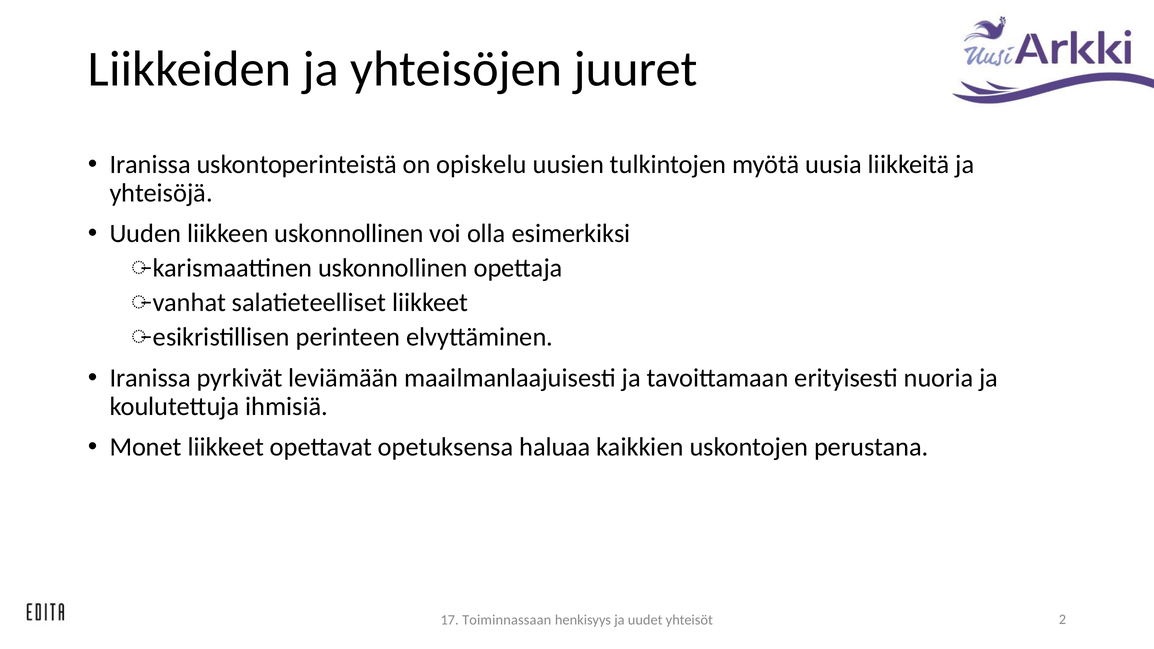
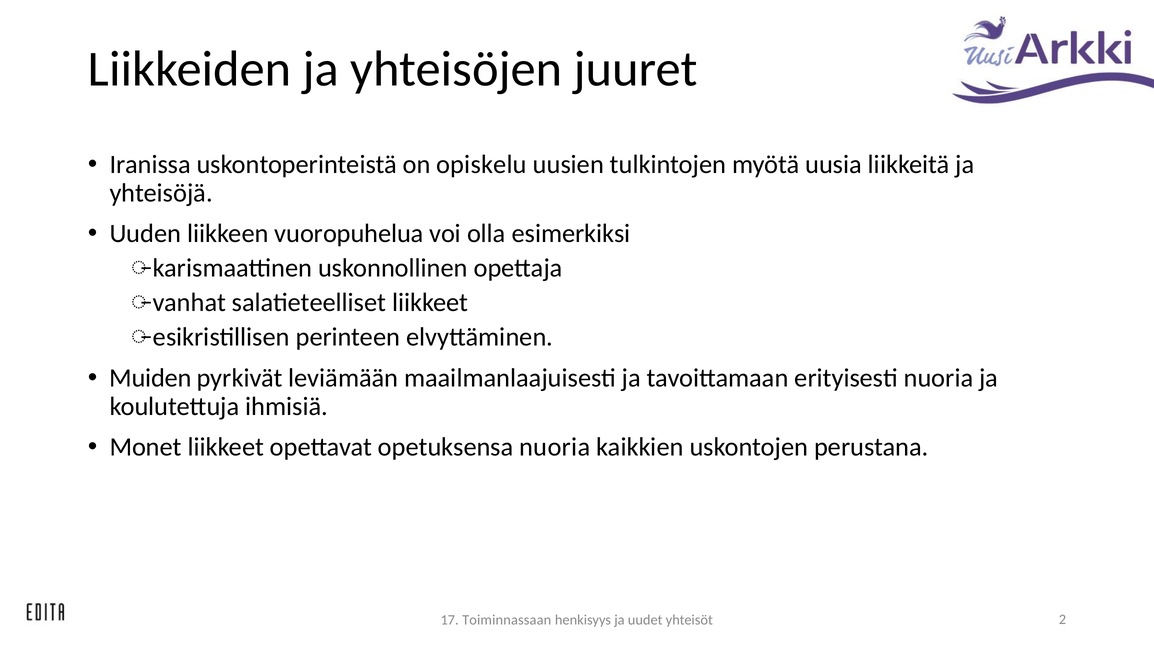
liikkeen uskonnollinen: uskonnollinen -> vuoropuhelua
Iranissa at (150, 378): Iranissa -> Muiden
opetuksensa haluaa: haluaa -> nuoria
